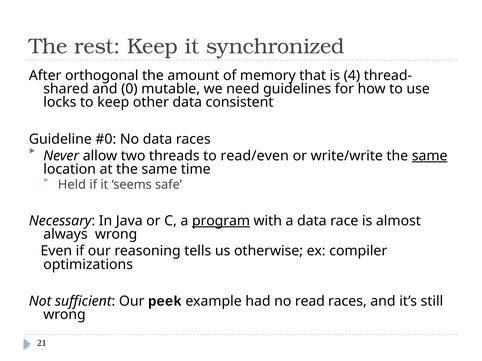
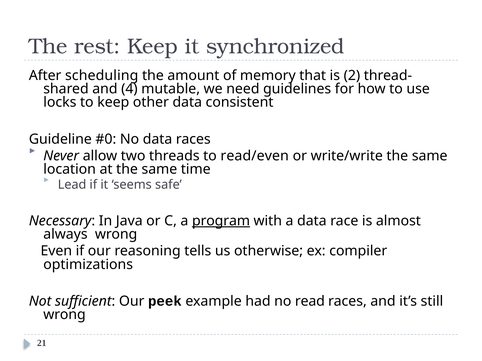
orthogonal: orthogonal -> scheduling
4: 4 -> 2
0: 0 -> 4
same at (430, 156) underline: present -> none
Held: Held -> Lead
